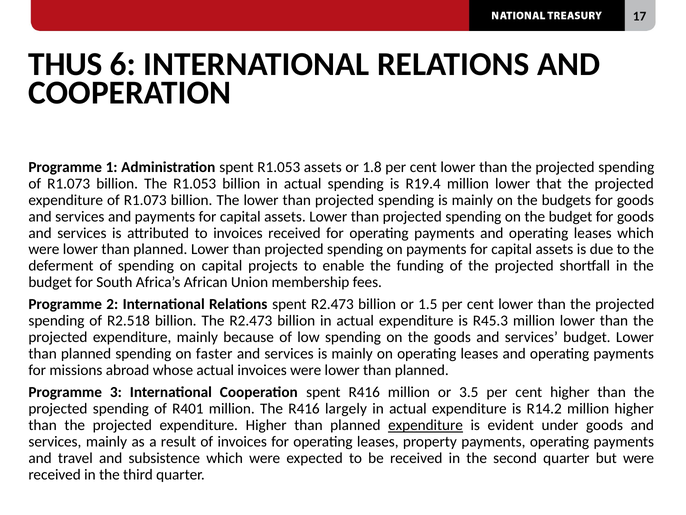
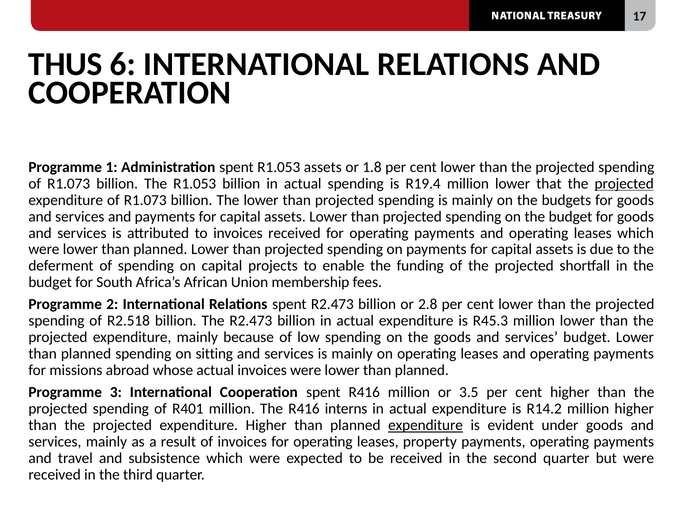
projected at (624, 183) underline: none -> present
1.5: 1.5 -> 2.8
faster: faster -> sitting
largely: largely -> interns
